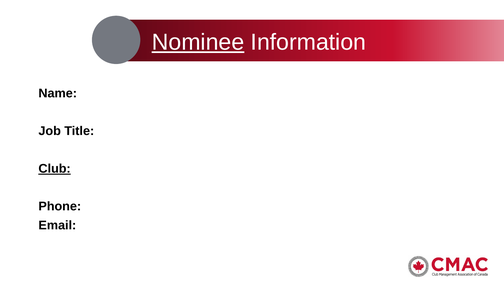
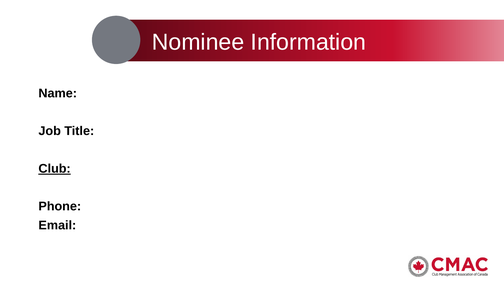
Nominee underline: present -> none
